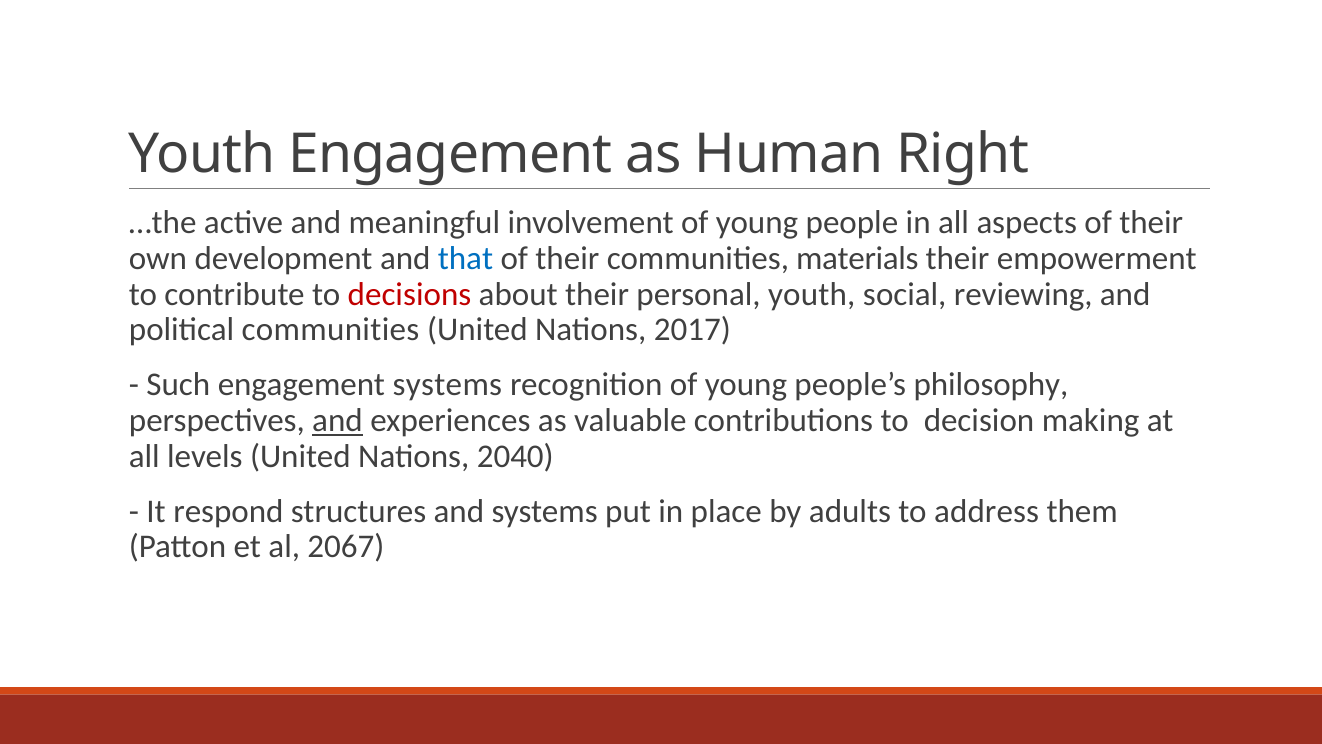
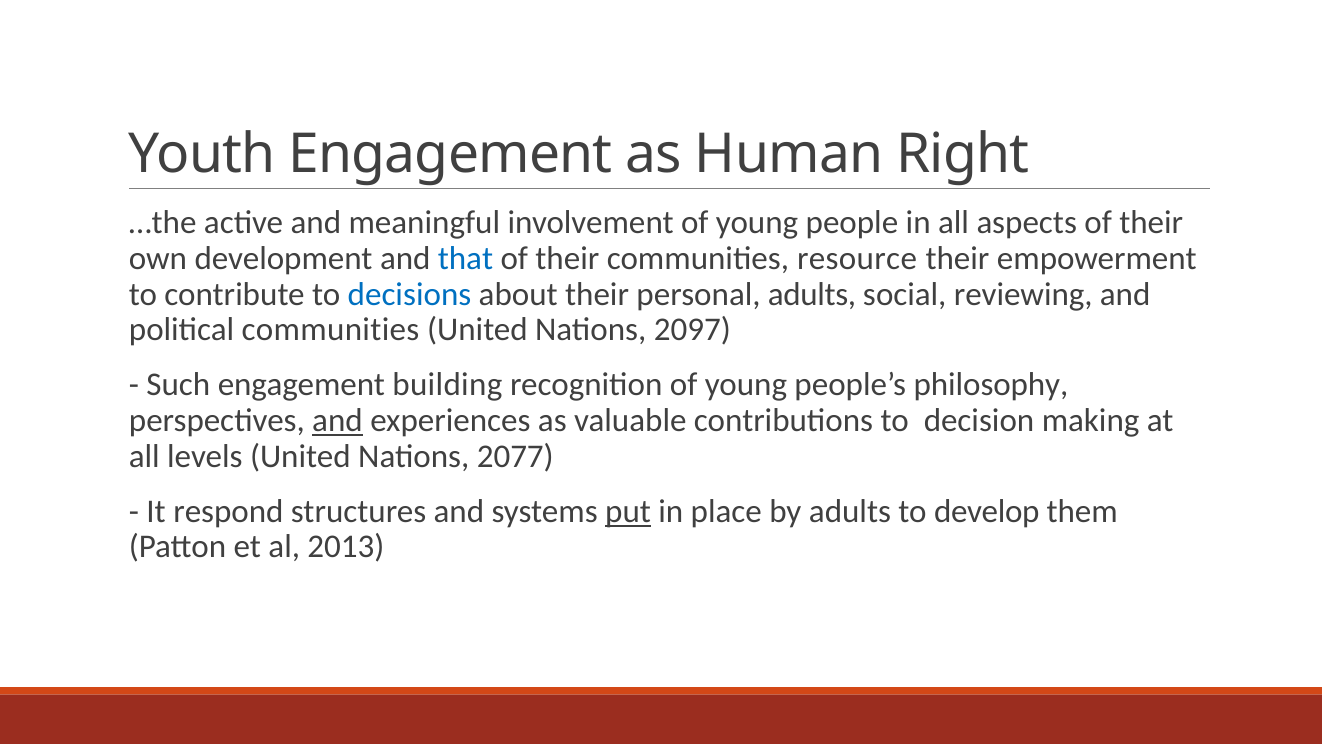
materials: materials -> resource
decisions colour: red -> blue
personal youth: youth -> adults
2017: 2017 -> 2097
engagement systems: systems -> building
2040: 2040 -> 2077
put underline: none -> present
address: address -> develop
2067: 2067 -> 2013
